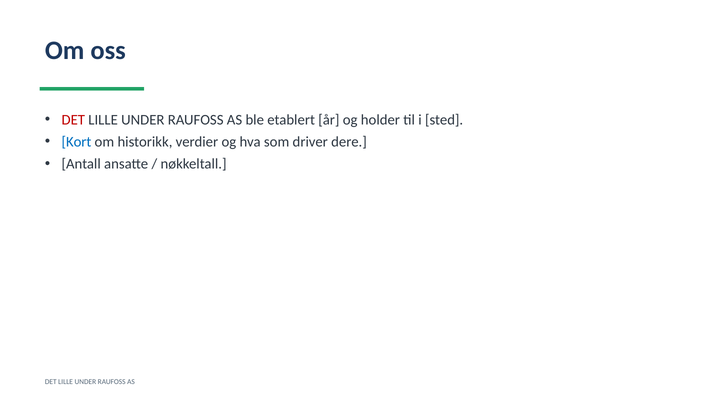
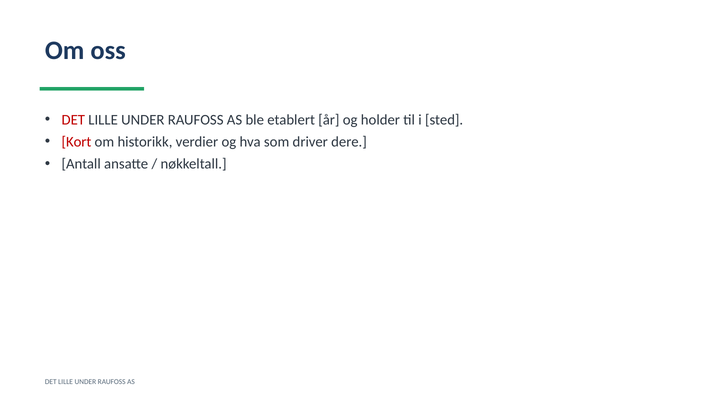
Kort colour: blue -> red
